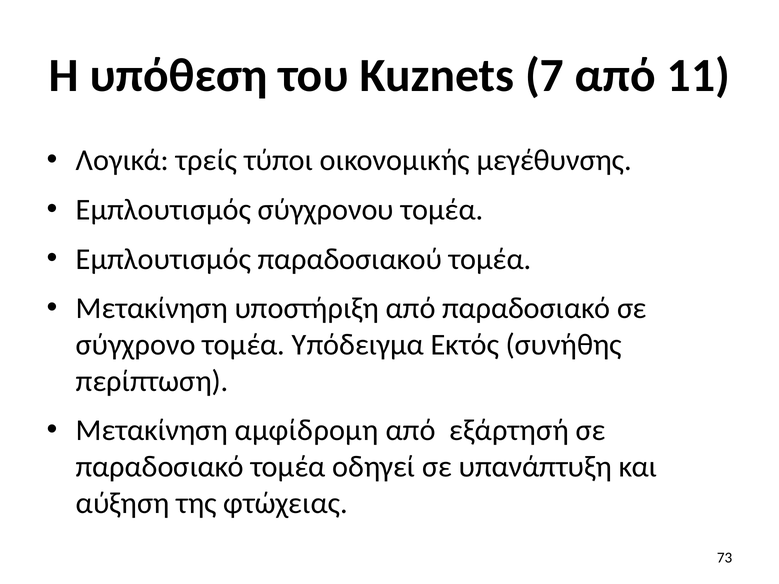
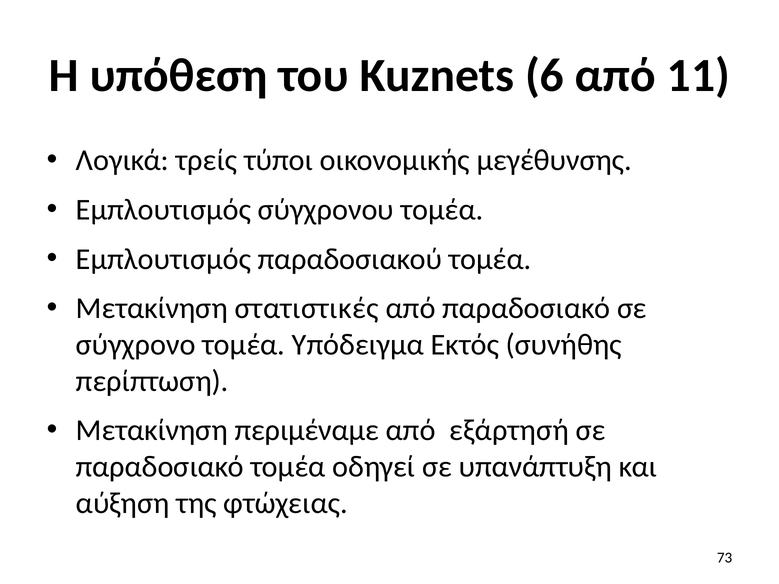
7: 7 -> 6
υποστήριξη: υποστήριξη -> στατιστικές
αμφίδρομη: αμφίδρομη -> περιμέναμε
